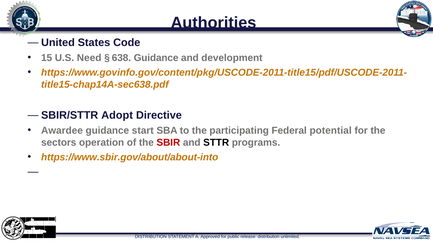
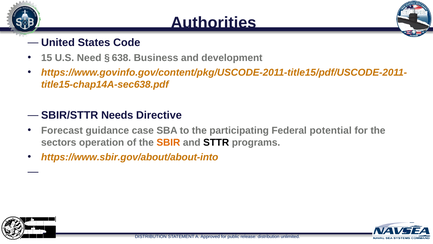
638 Guidance: Guidance -> Business
Adopt: Adopt -> Needs
Awardee: Awardee -> Forecast
start: start -> case
SBIR colour: red -> orange
